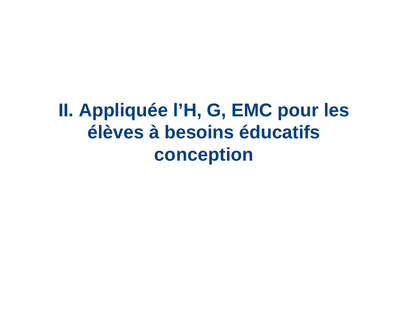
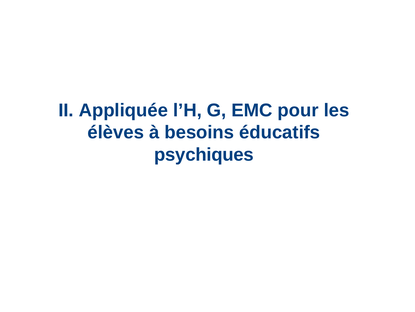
conception: conception -> psychiques
